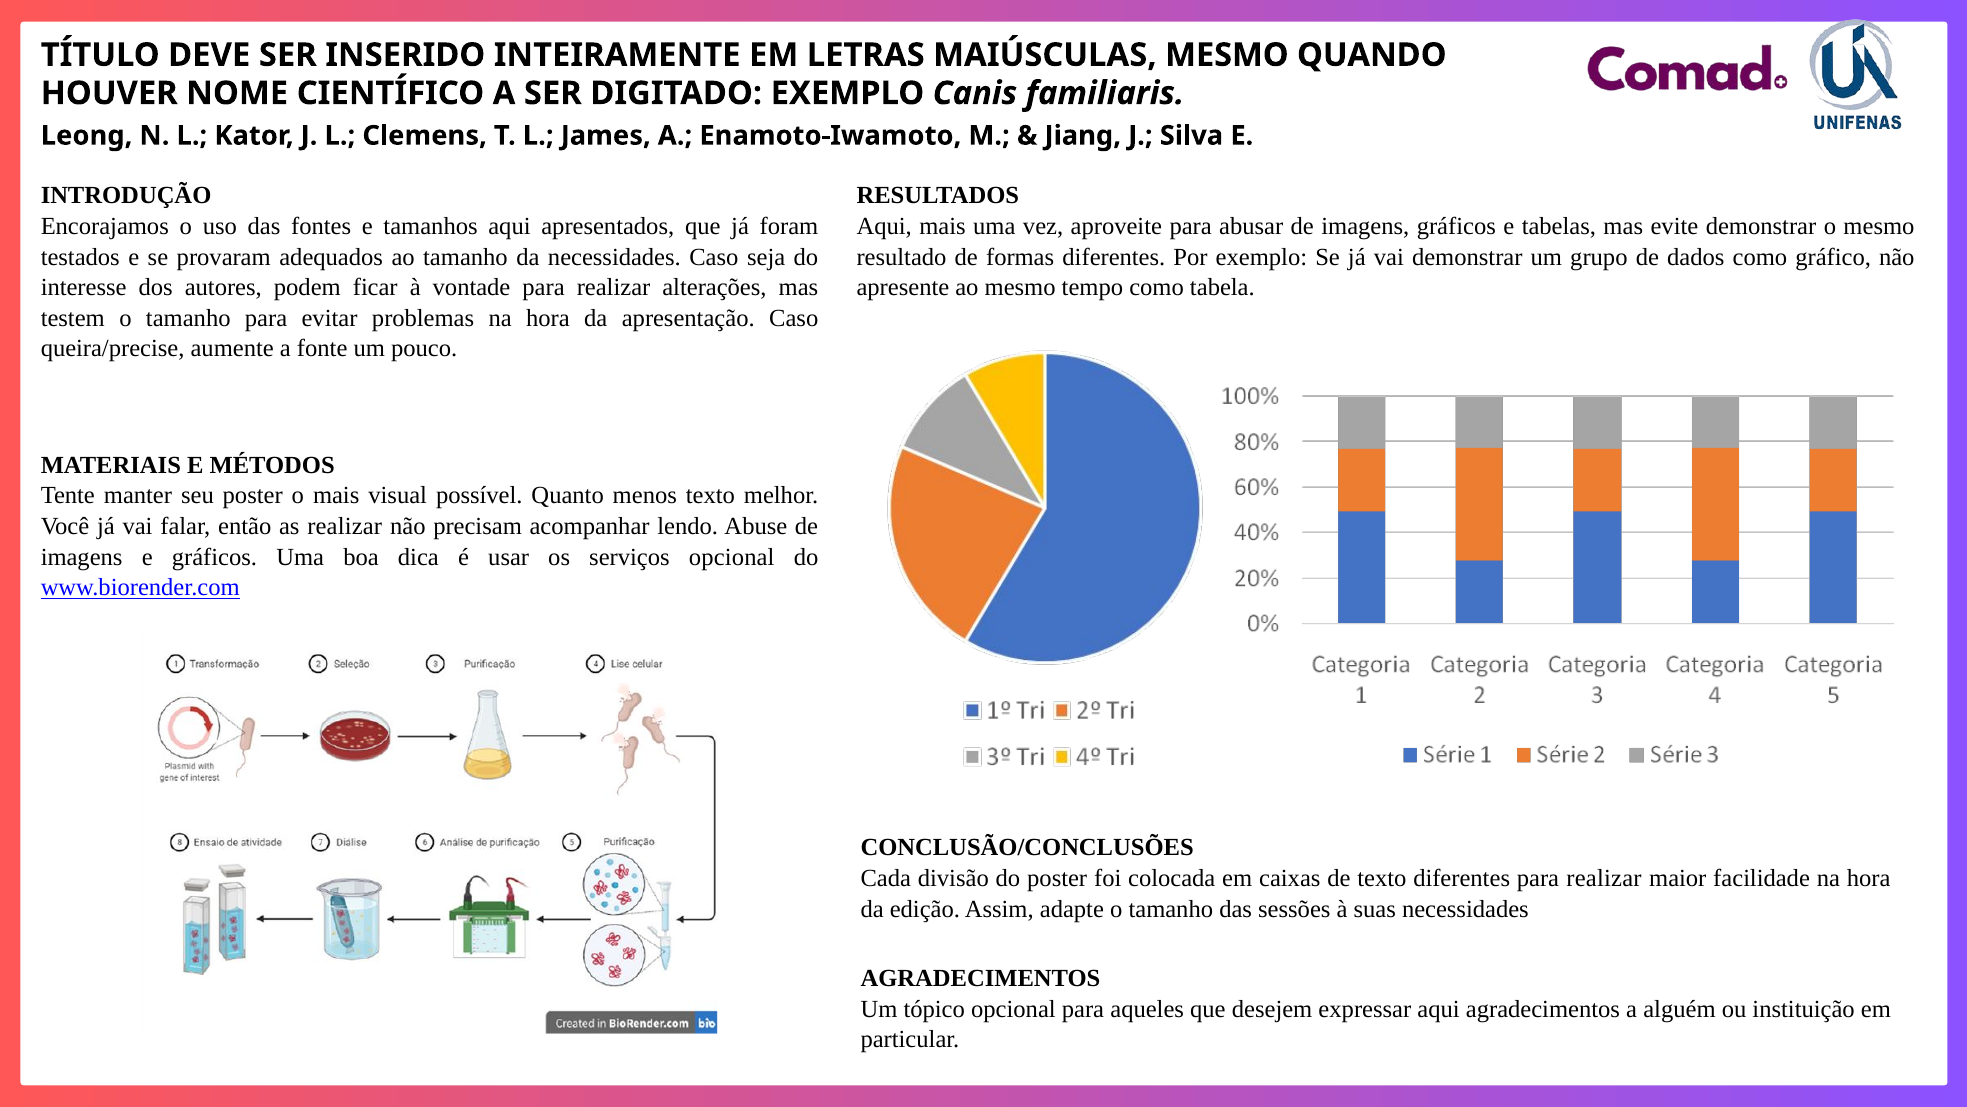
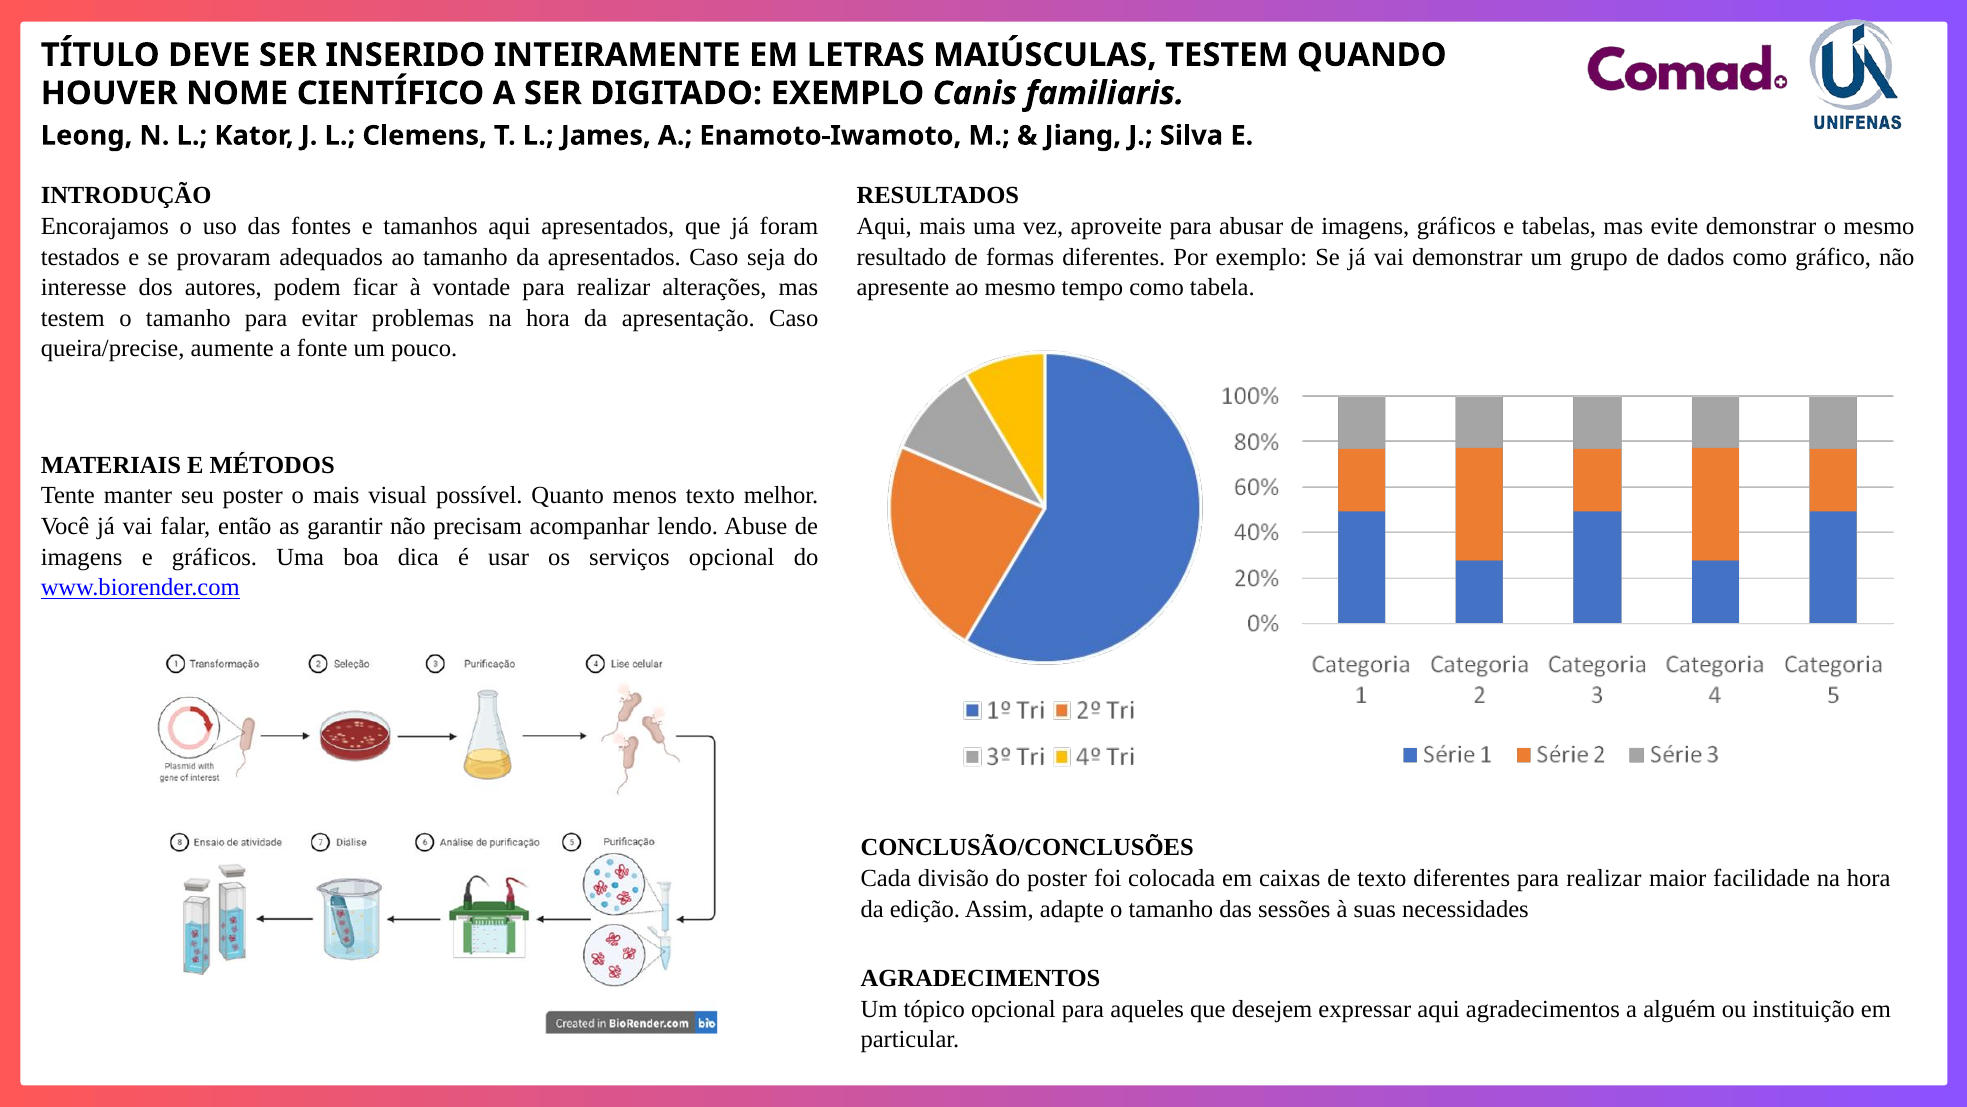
MAIÚSCULAS MESMO: MESMO -> TESTEM
da necessidades: necessidades -> apresentados
as realizar: realizar -> garantir
